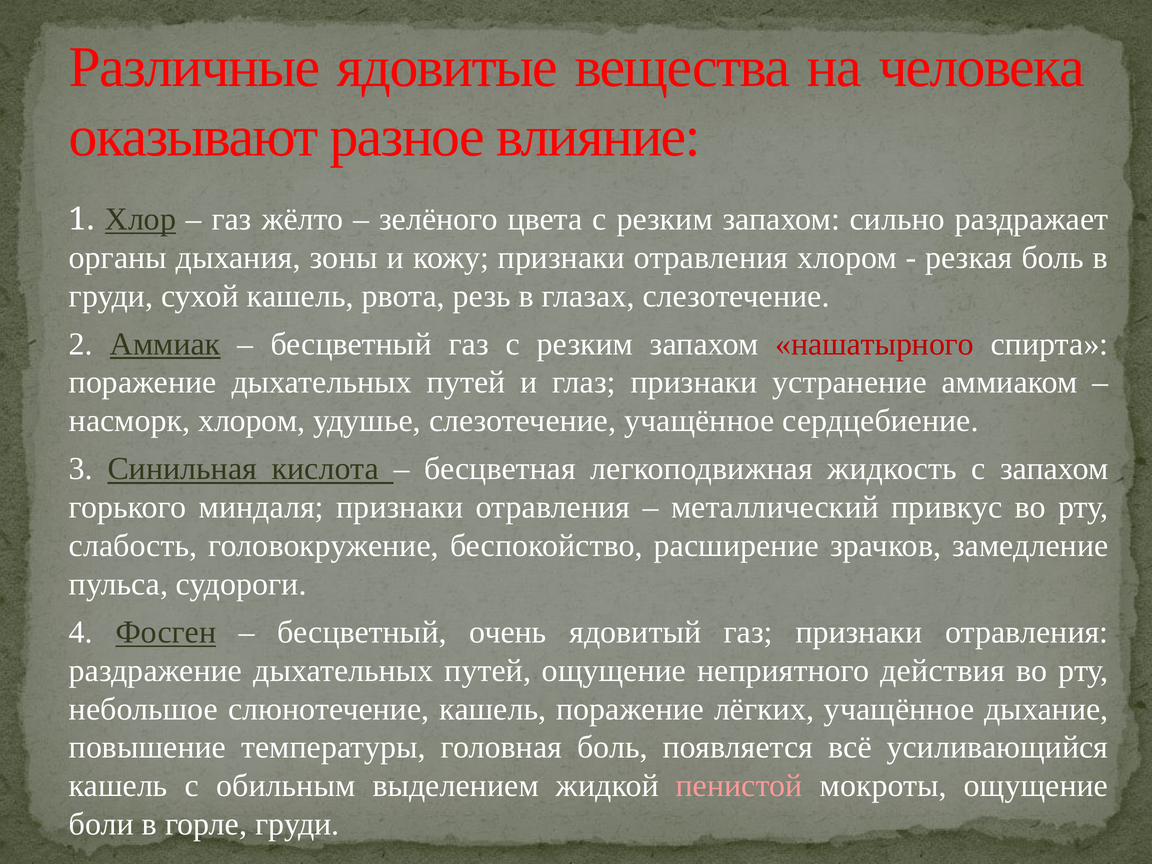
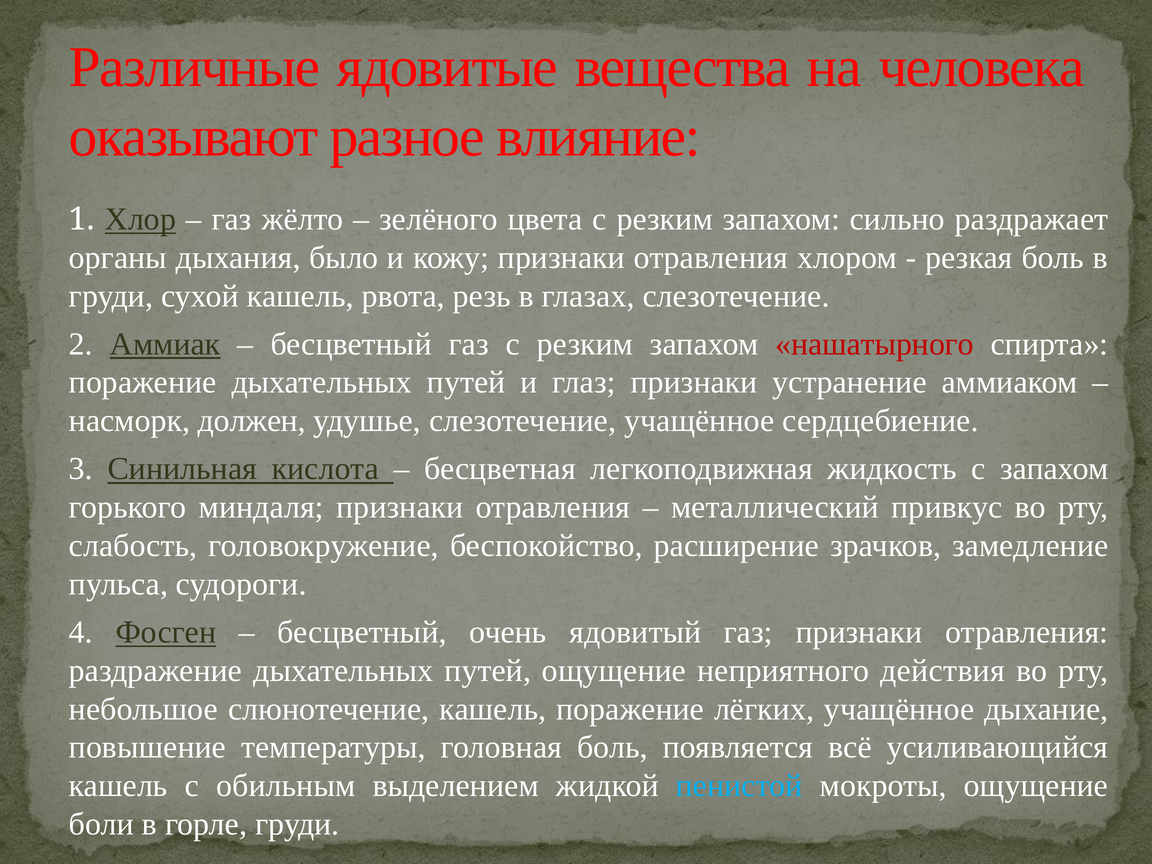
зоны: зоны -> было
насморк хлором: хлором -> должен
пенистой colour: pink -> light blue
